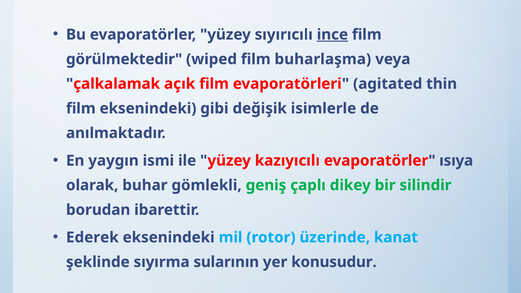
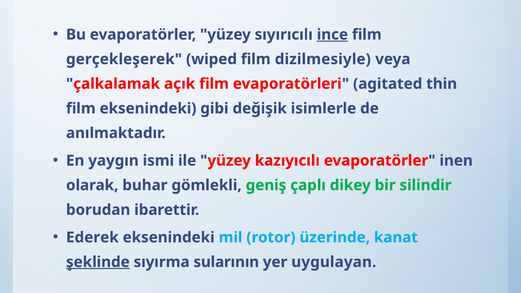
görülmektedir: görülmektedir -> gerçekleşerek
buharlaşma: buharlaşma -> dizilmesiyle
ısıya: ısıya -> inen
şeklinde underline: none -> present
konusudur: konusudur -> uygulayan
